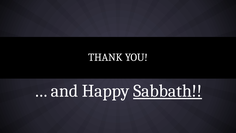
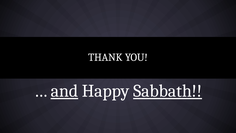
and underline: none -> present
